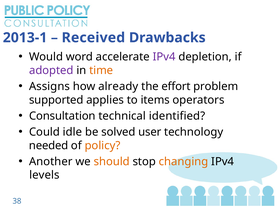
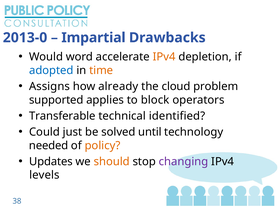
2013-1: 2013-1 -> 2013-0
Received: Received -> Impartial
IPv4 at (164, 57) colour: purple -> orange
adopted colour: purple -> blue
effort: effort -> cloud
items: items -> block
Consultation: Consultation -> Transferable
idle: idle -> just
user: user -> until
Another: Another -> Updates
changing colour: orange -> purple
